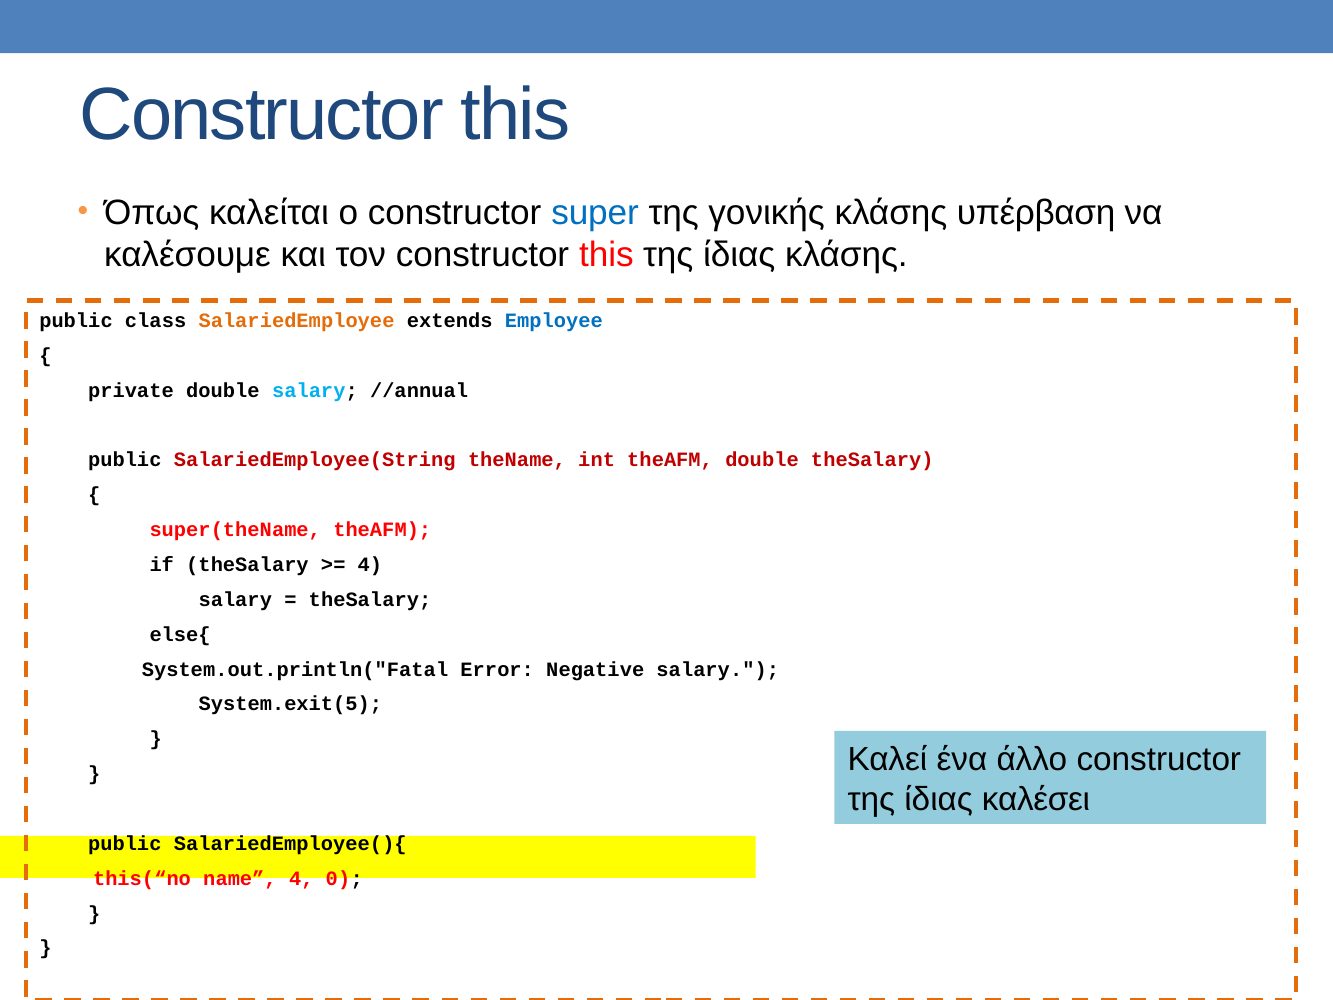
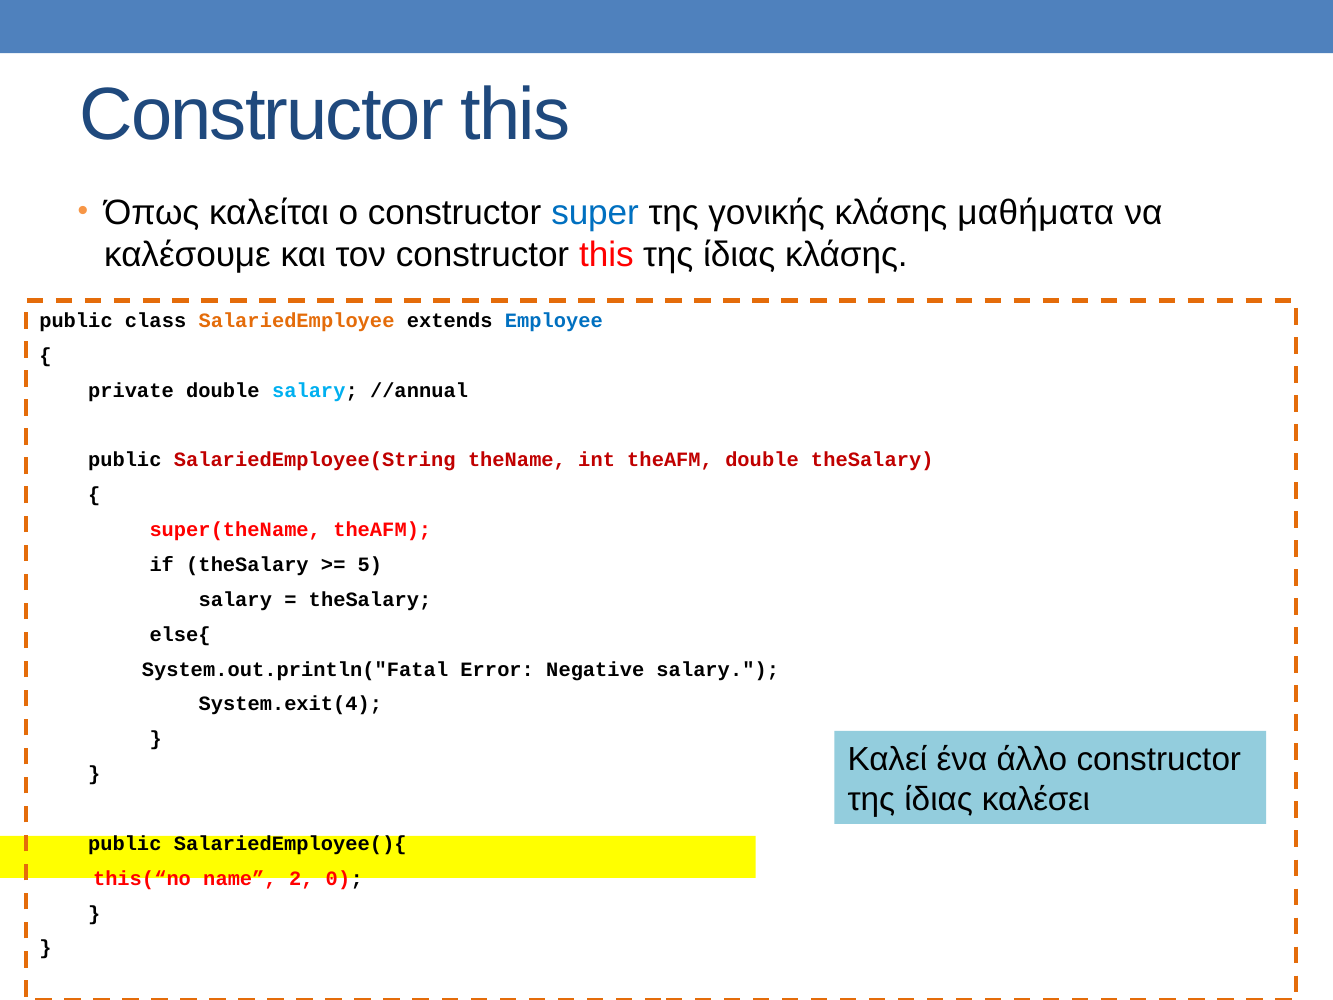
υπέρβαση: υπέρβαση -> μαθήματα
4 at (370, 565): 4 -> 5
System.exit(5: System.exit(5 -> System.exit(4
name 4: 4 -> 2
